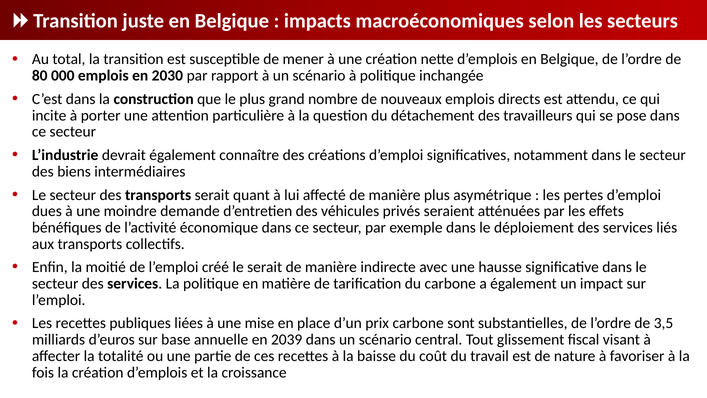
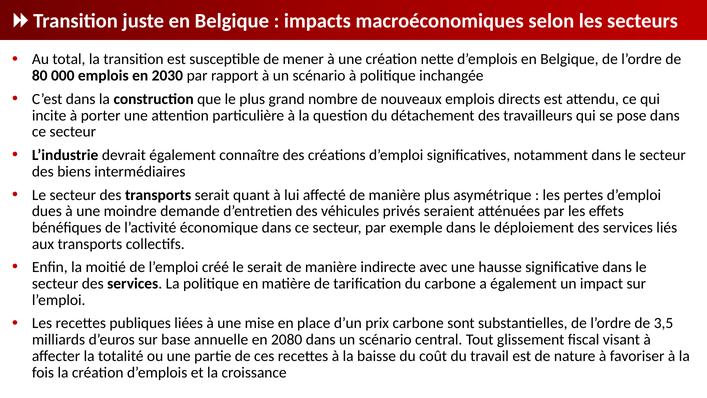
2039: 2039 -> 2080
